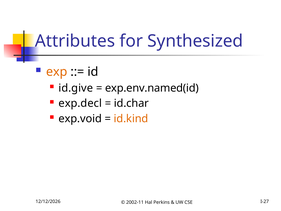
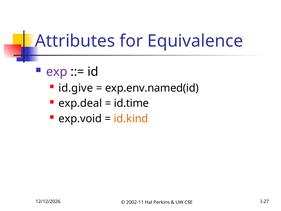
Synthesized: Synthesized -> Equivalence
exp colour: orange -> purple
exp.decl: exp.decl -> exp.deal
id.char: id.char -> id.time
